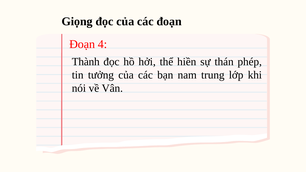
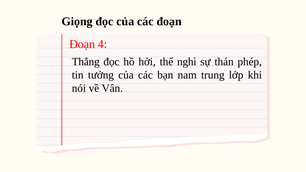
Thành: Thành -> Thẳng
hiền: hiền -> nghì
